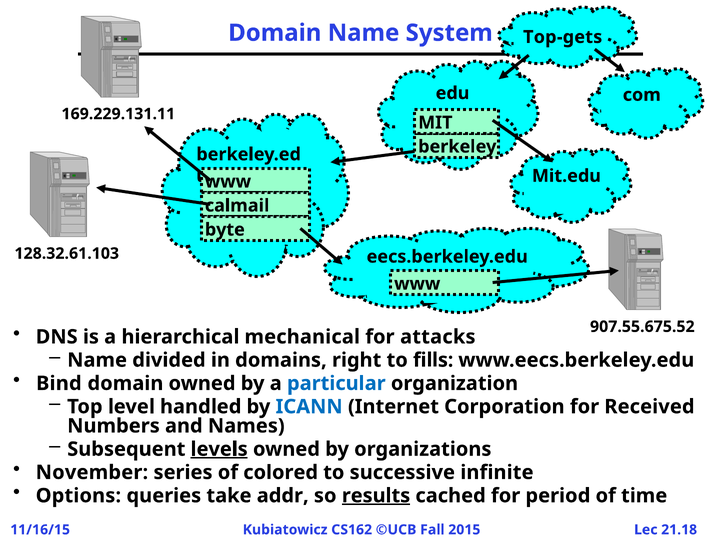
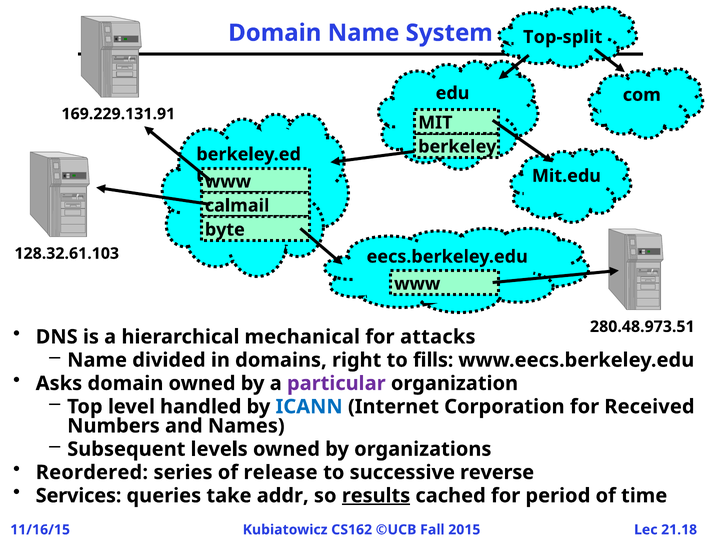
Top-gets: Top-gets -> Top-split
169.229.131.11: 169.229.131.11 -> 169.229.131.91
907.55.675.52: 907.55.675.52 -> 280.48.973.51
Bind: Bind -> Asks
particular colour: blue -> purple
levels underline: present -> none
November: November -> Reordered
colored: colored -> release
infinite: infinite -> reverse
Options: Options -> Services
